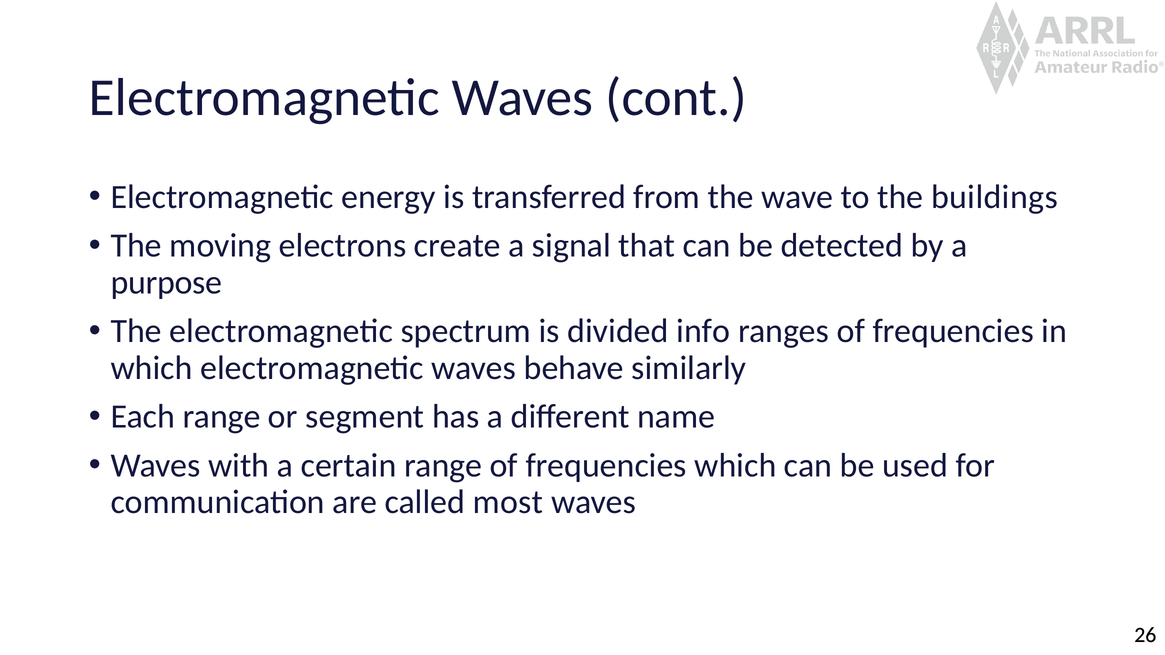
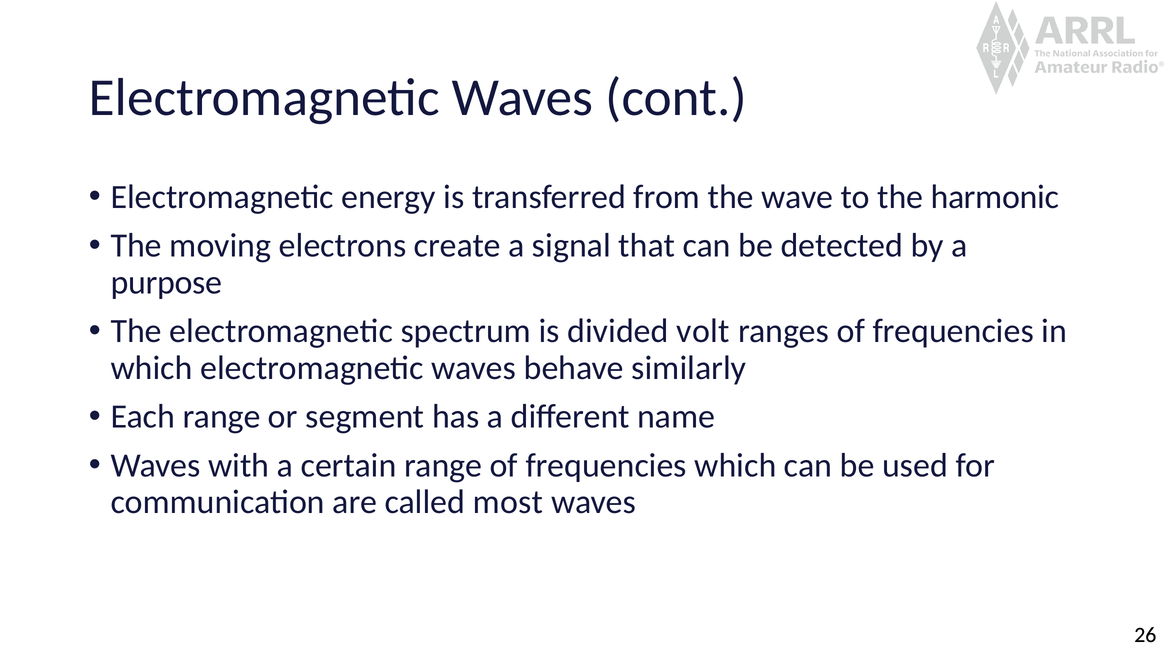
buildings: buildings -> harmonic
info: info -> volt
